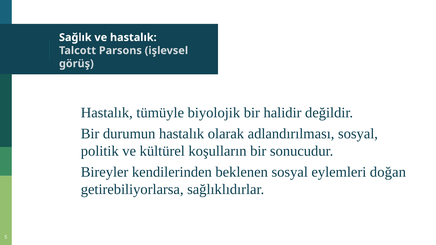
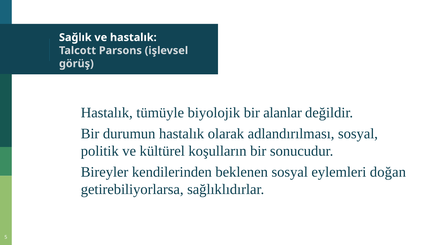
halidir: halidir -> alanlar
